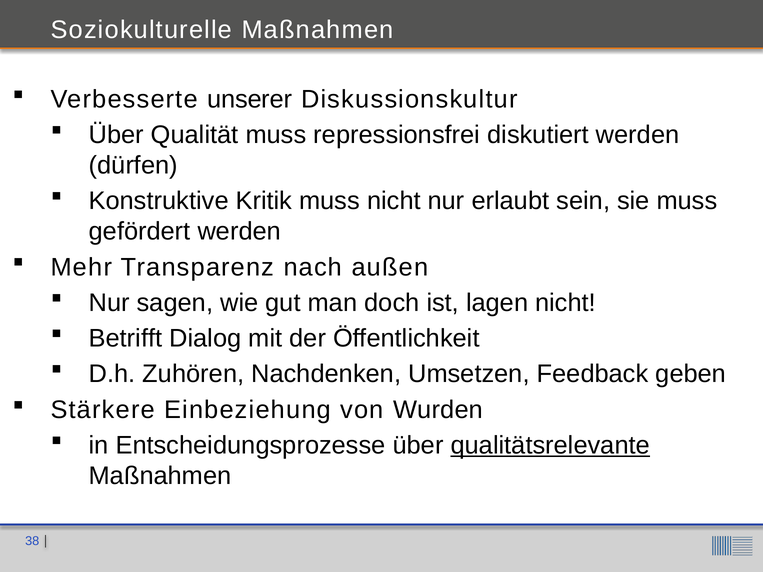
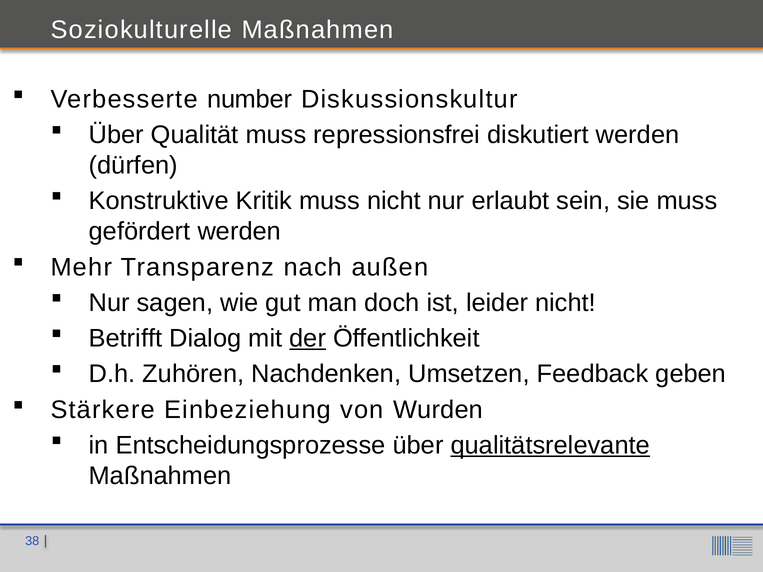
unserer: unserer -> number
lagen: lagen -> leider
der underline: none -> present
